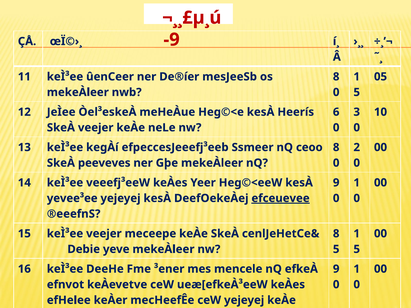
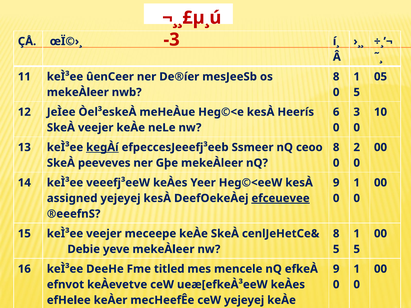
-9: -9 -> -3
kegÀí underline: none -> present
yevee³ee: yevee³ee -> assigned
³ener: ³ener -> titled
